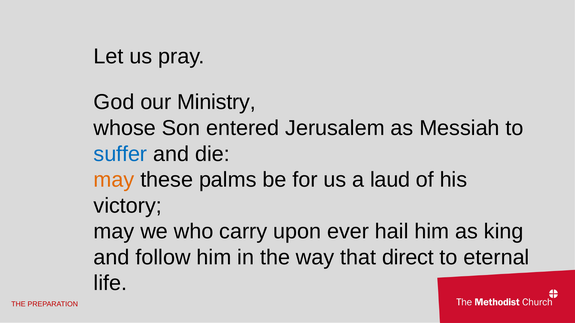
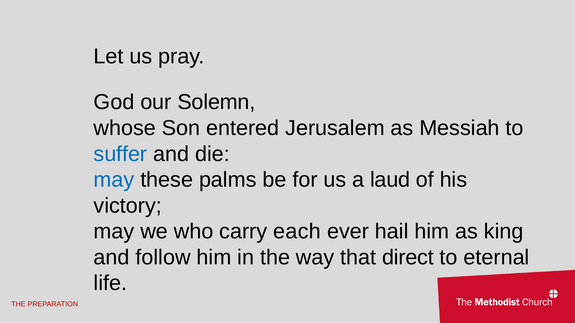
Ministry: Ministry -> Solemn
may at (114, 180) colour: orange -> blue
upon: upon -> each
